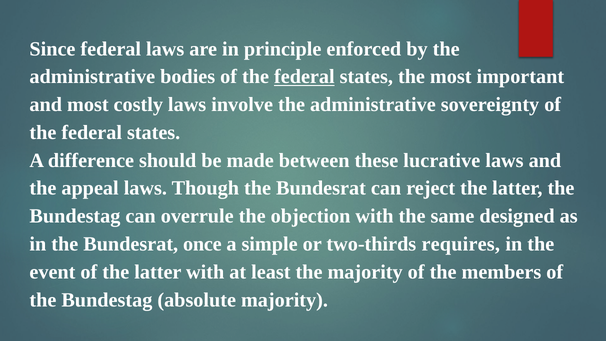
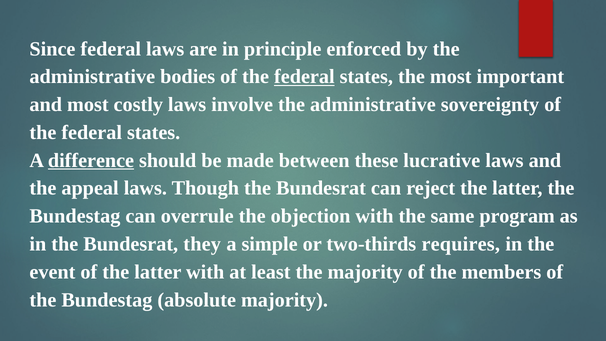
difference underline: none -> present
designed: designed -> program
once: once -> they
